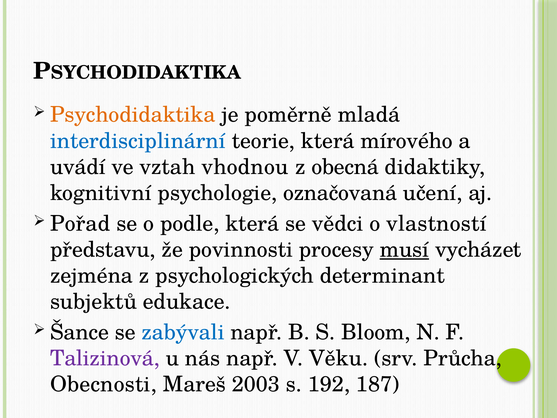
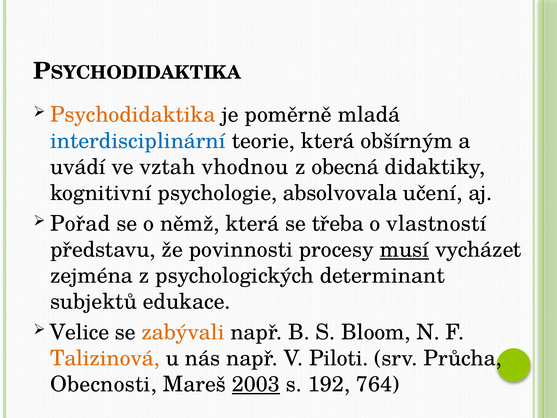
mírového: mírového -> obšírným
označovaná: označovaná -> absolvovala
podle: podle -> němž
vědci: vědci -> třeba
Šance: Šance -> Velice
zabývali colour: blue -> orange
Talizinová colour: purple -> orange
Věku: Věku -> Piloti
2003 underline: none -> present
187: 187 -> 764
